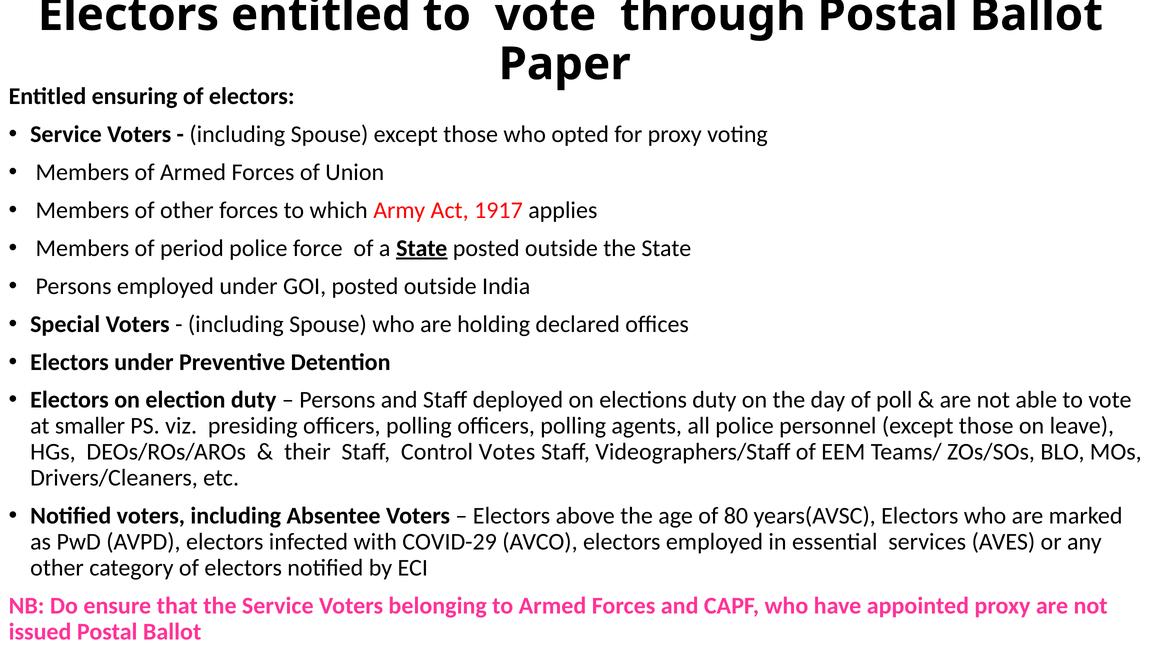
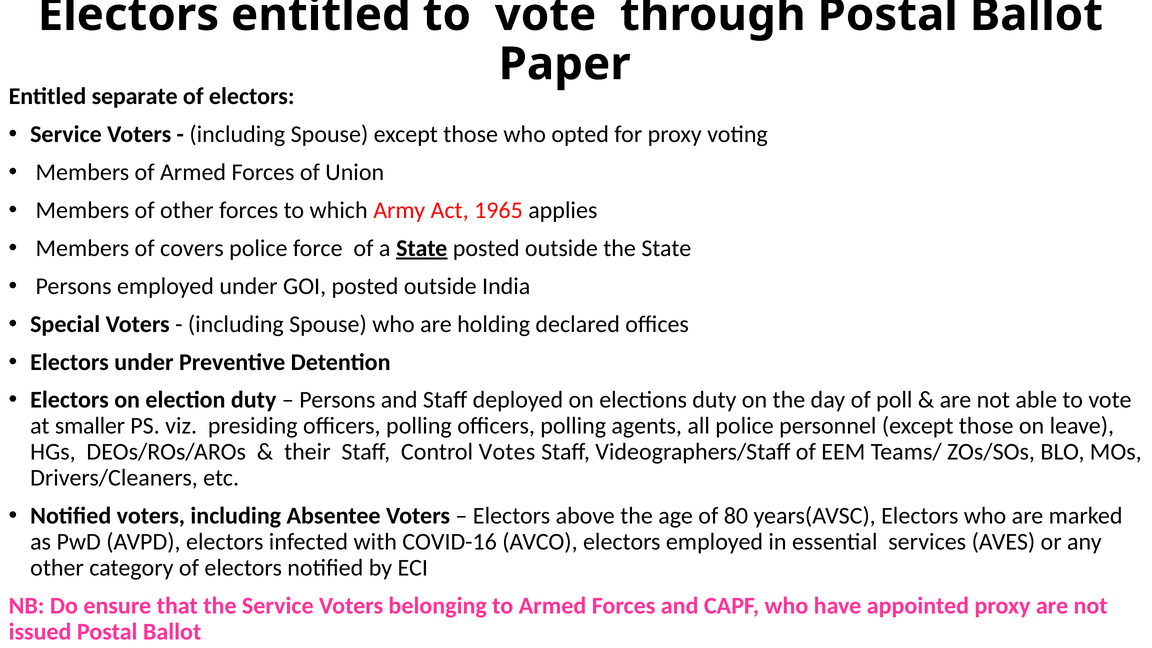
ensuring: ensuring -> separate
1917: 1917 -> 1965
period: period -> covers
COVID-29: COVID-29 -> COVID-16
